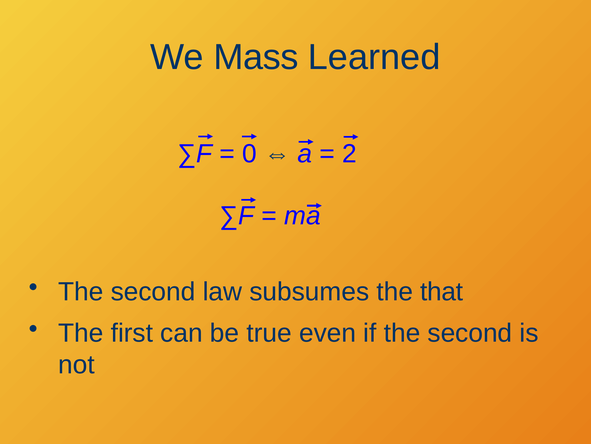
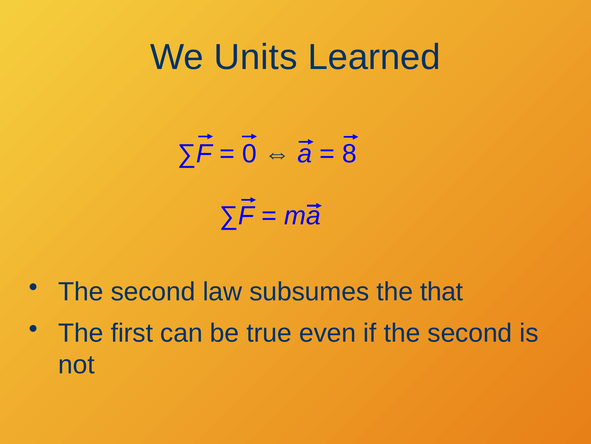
Mass: Mass -> Units
2: 2 -> 8
